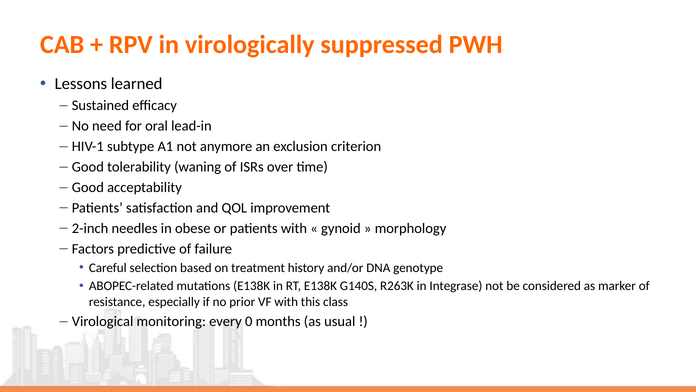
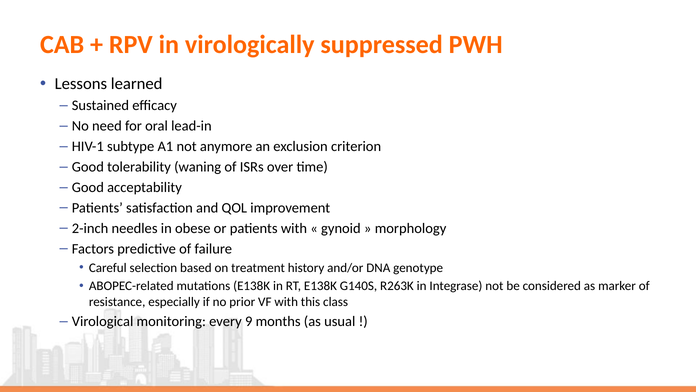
0: 0 -> 9
